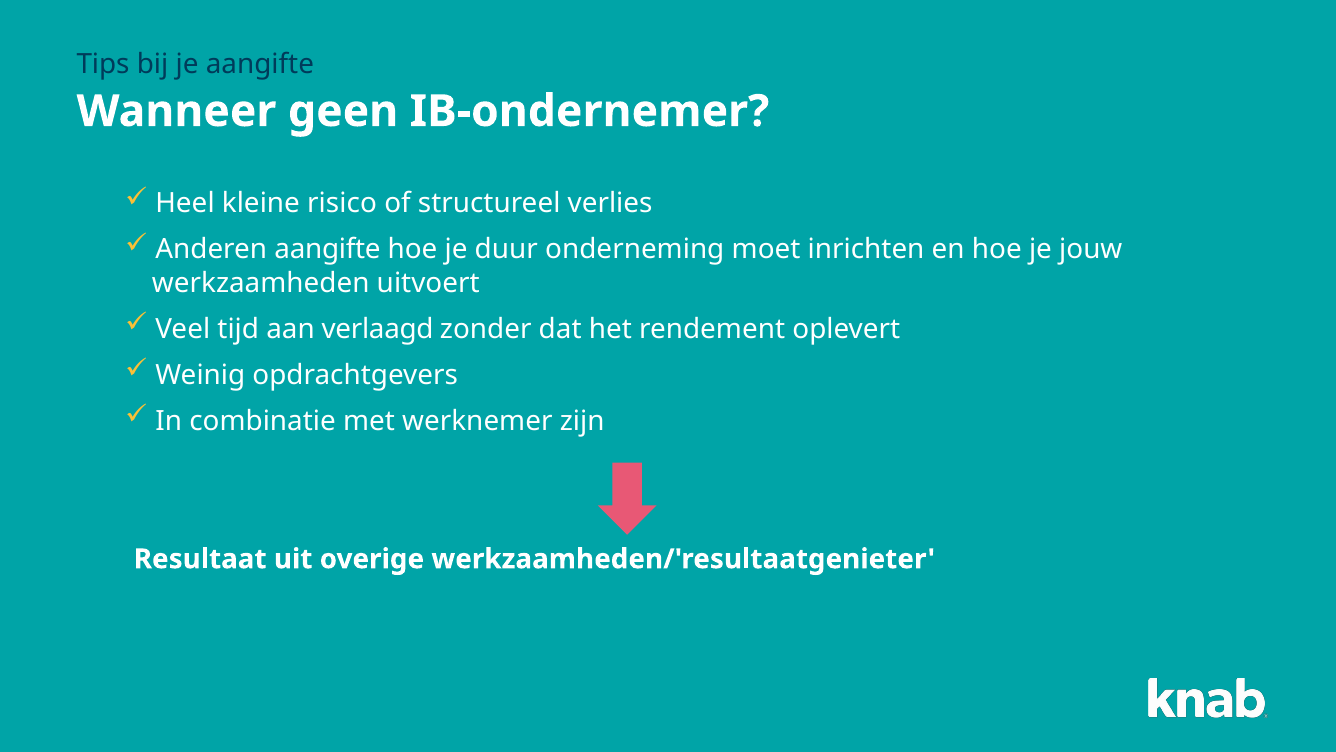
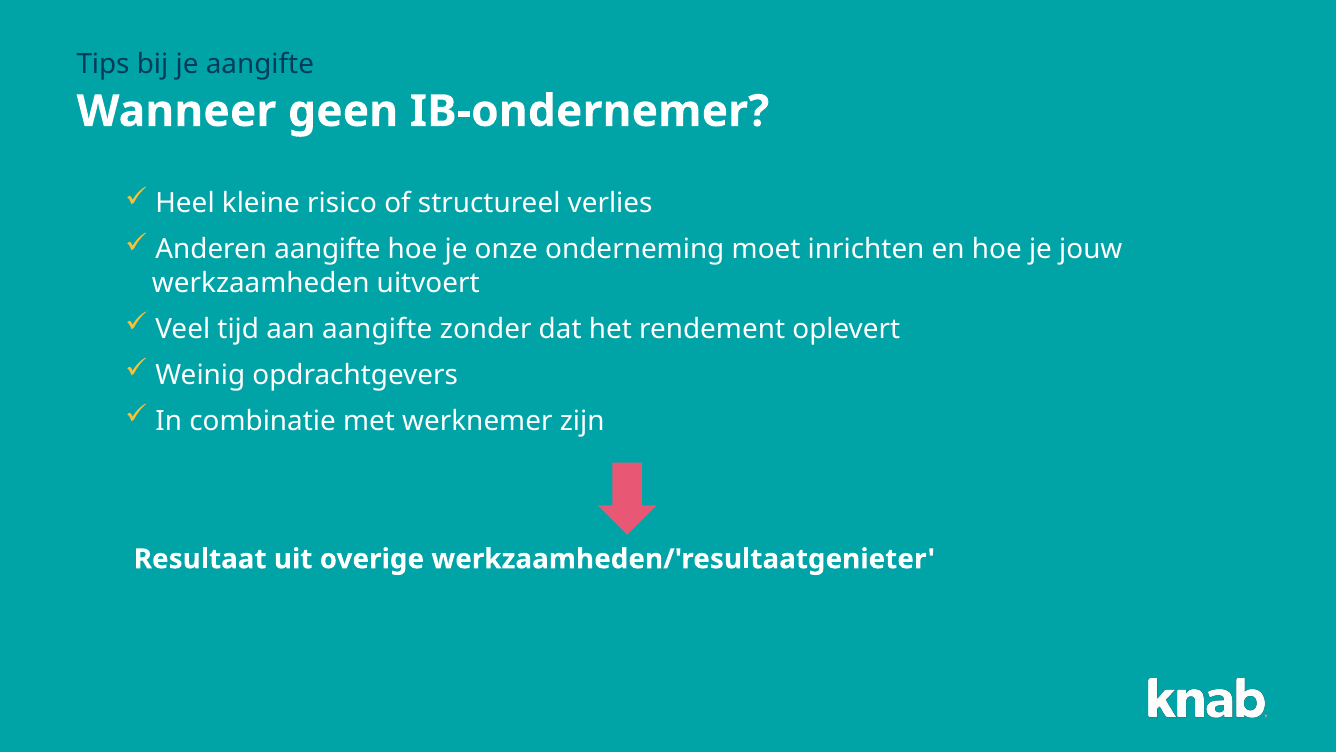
duur: duur -> onze
aan verlaagd: verlaagd -> aangifte
